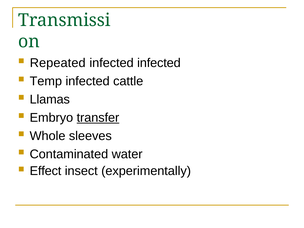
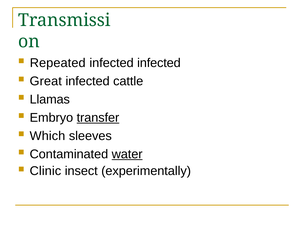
Temp: Temp -> Great
Whole: Whole -> Which
water underline: none -> present
Effect: Effect -> Clinic
